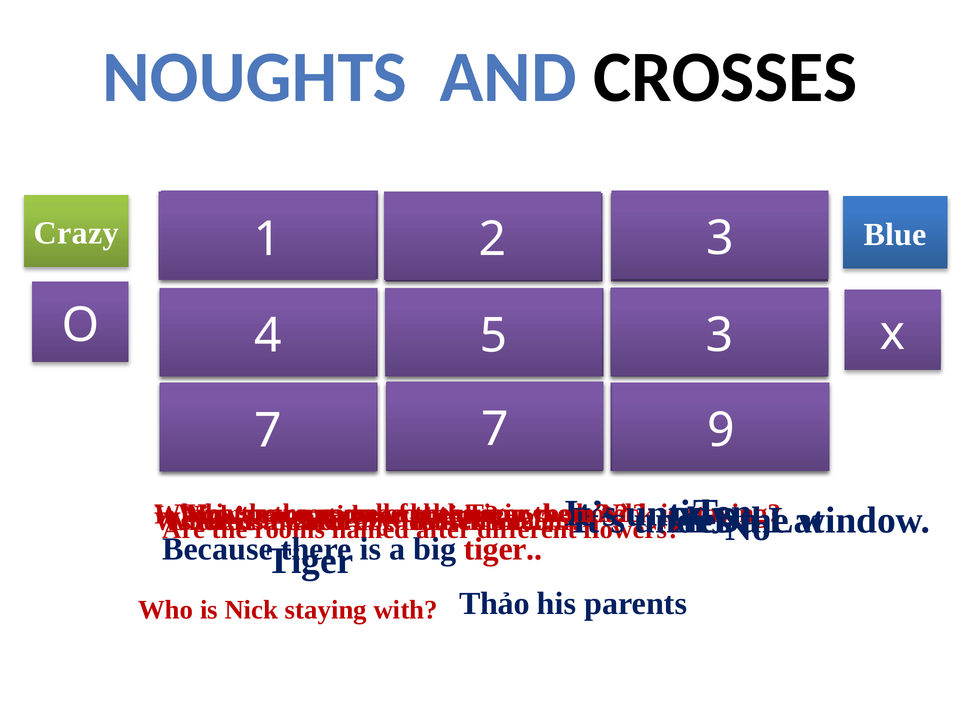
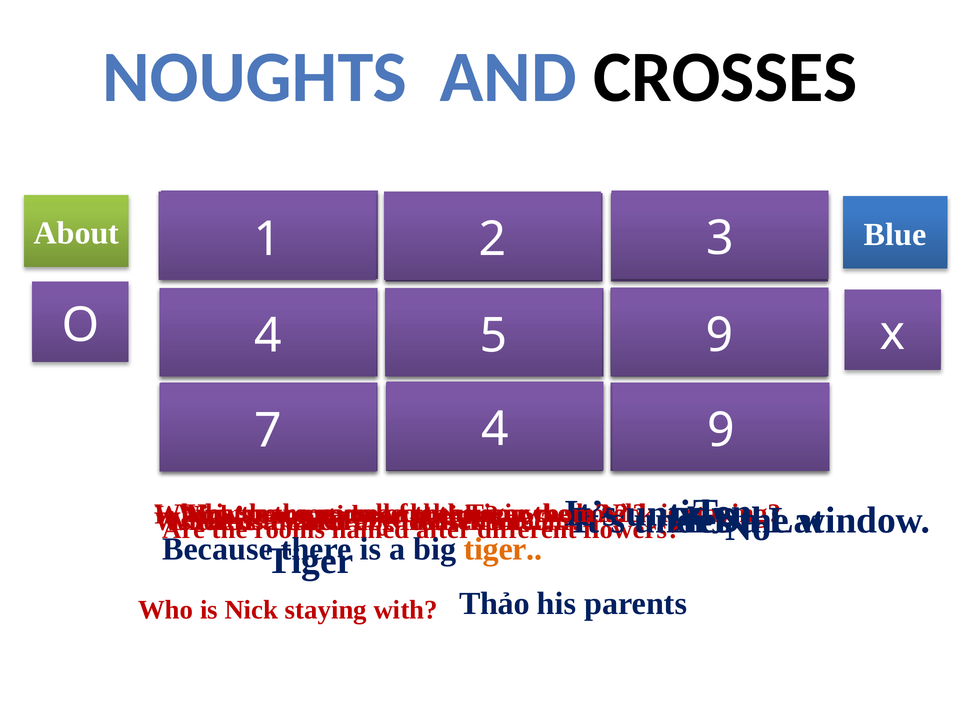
Crazy at (76, 233): Crazy -> About
5 3: 3 -> 9
7 7: 7 -> 4
tiger at (503, 549) colour: red -> orange
